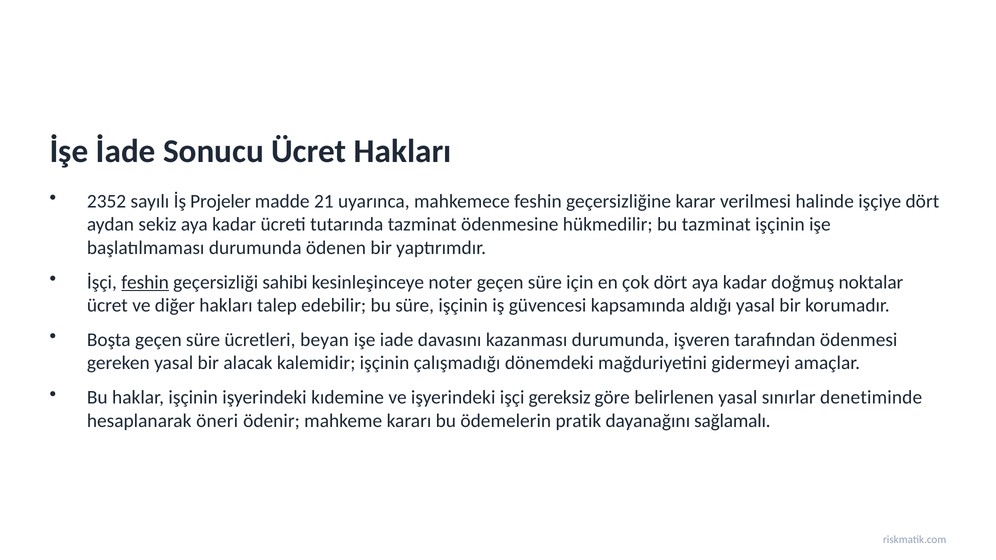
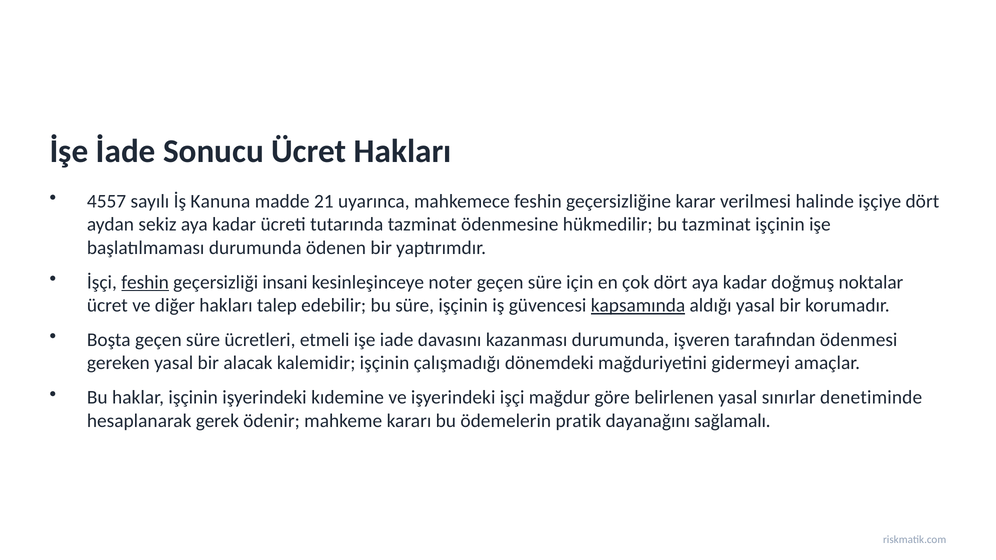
2352: 2352 -> 4557
Projeler: Projeler -> Kanuna
sahibi: sahibi -> insani
kapsamında underline: none -> present
beyan: beyan -> etmeli
gereksiz: gereksiz -> mağdur
öneri: öneri -> gerek
